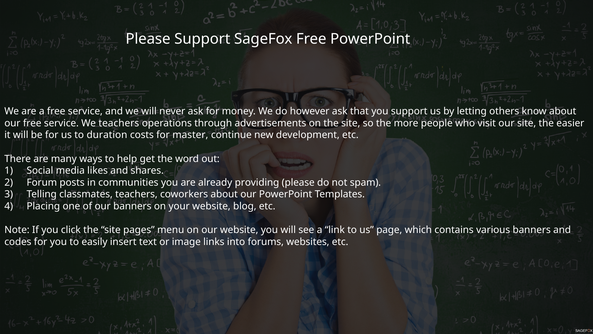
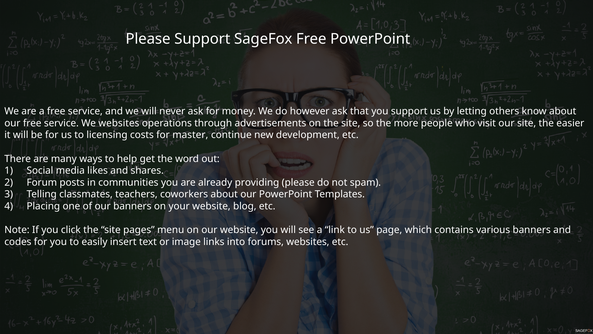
We teachers: teachers -> websites
duration: duration -> licensing
